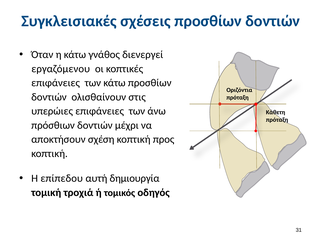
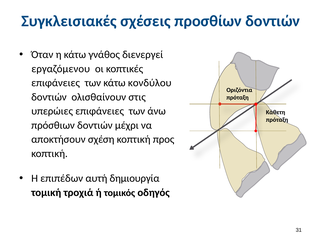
κάτω προσθίων: προσθίων -> κονδύλου
επίπεδου: επίπεδου -> επιπέδων
